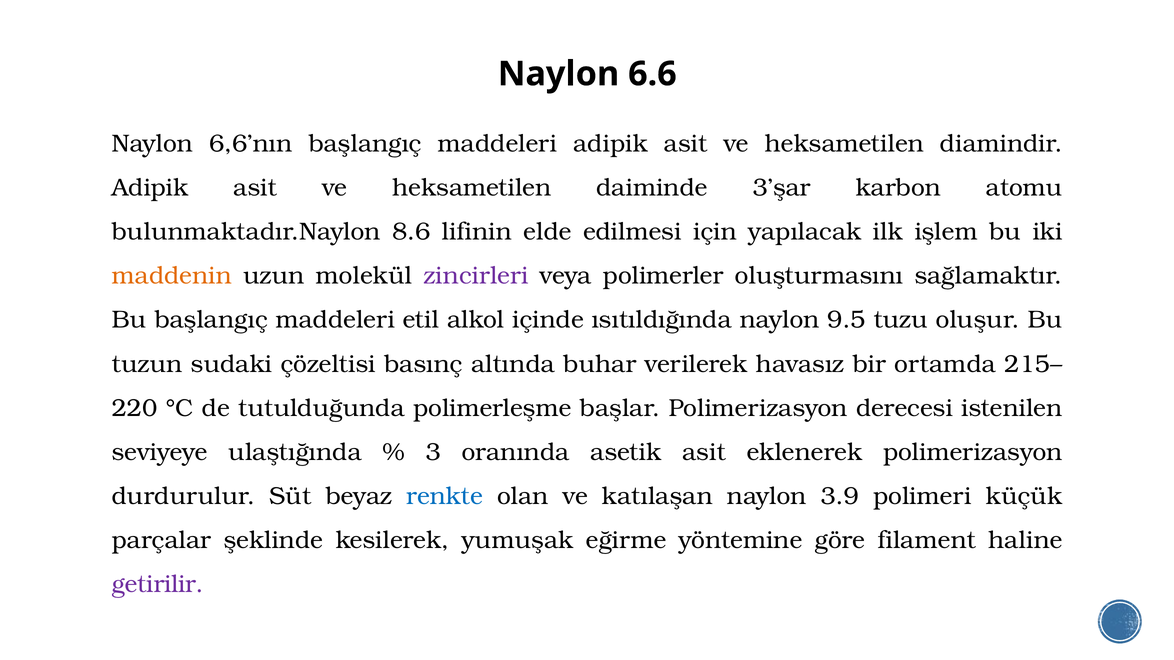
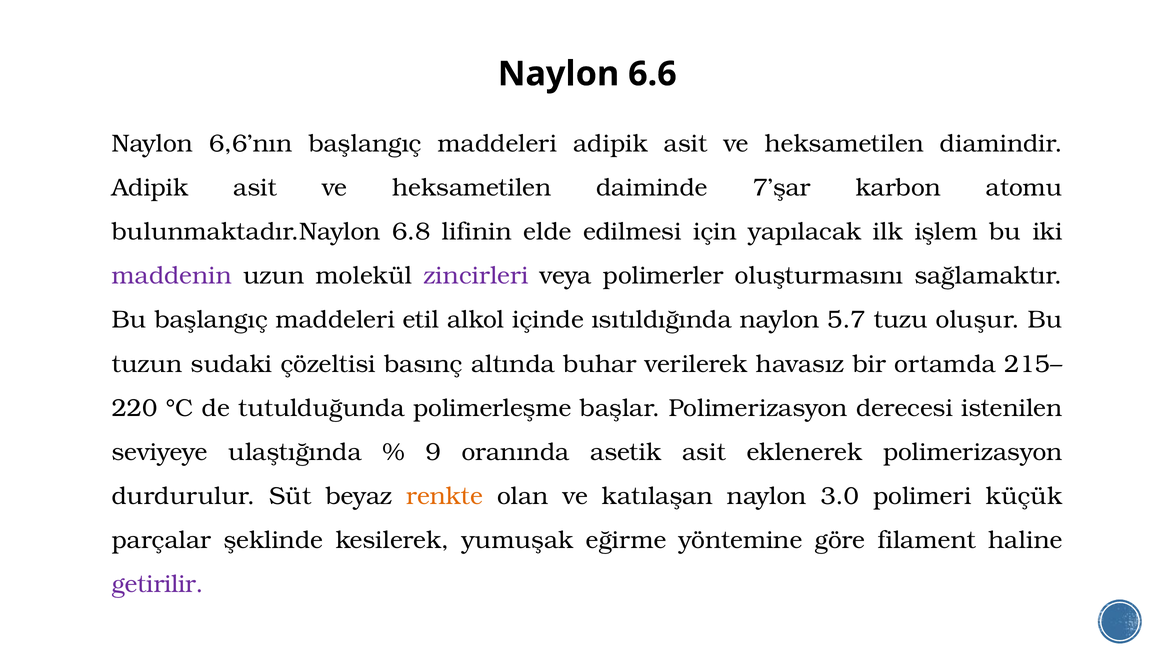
3’şar: 3’şar -> 7’şar
8.6: 8.6 -> 6.8
maddenin colour: orange -> purple
9.5: 9.5 -> 5.7
3: 3 -> 9
renkte colour: blue -> orange
3.9: 3.9 -> 3.0
